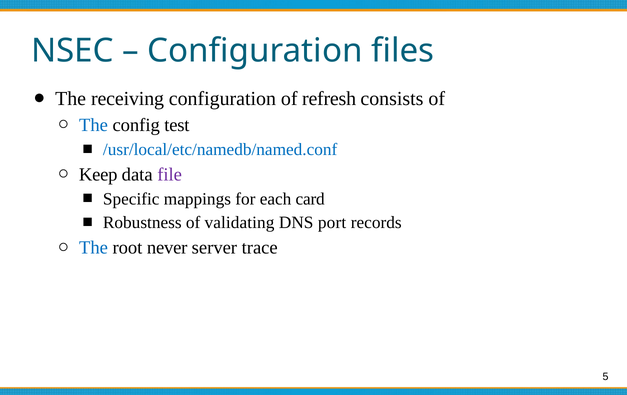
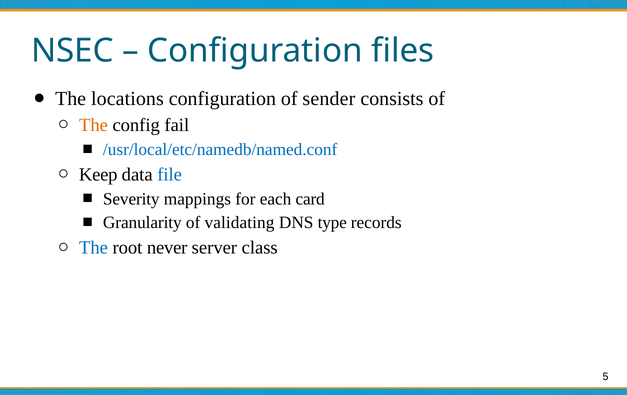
receiving: receiving -> locations
refresh: refresh -> sender
The at (93, 125) colour: blue -> orange
test: test -> fail
file colour: purple -> blue
Specific: Specific -> Severity
Robustness: Robustness -> Granularity
port: port -> type
trace: trace -> class
